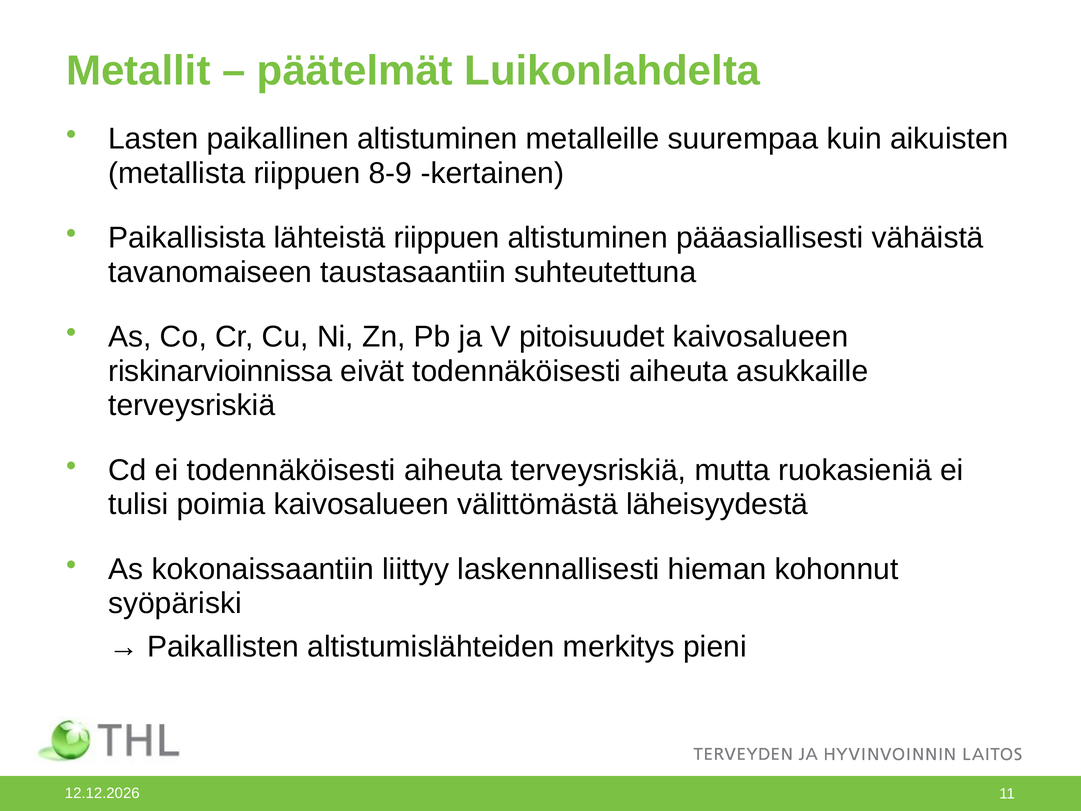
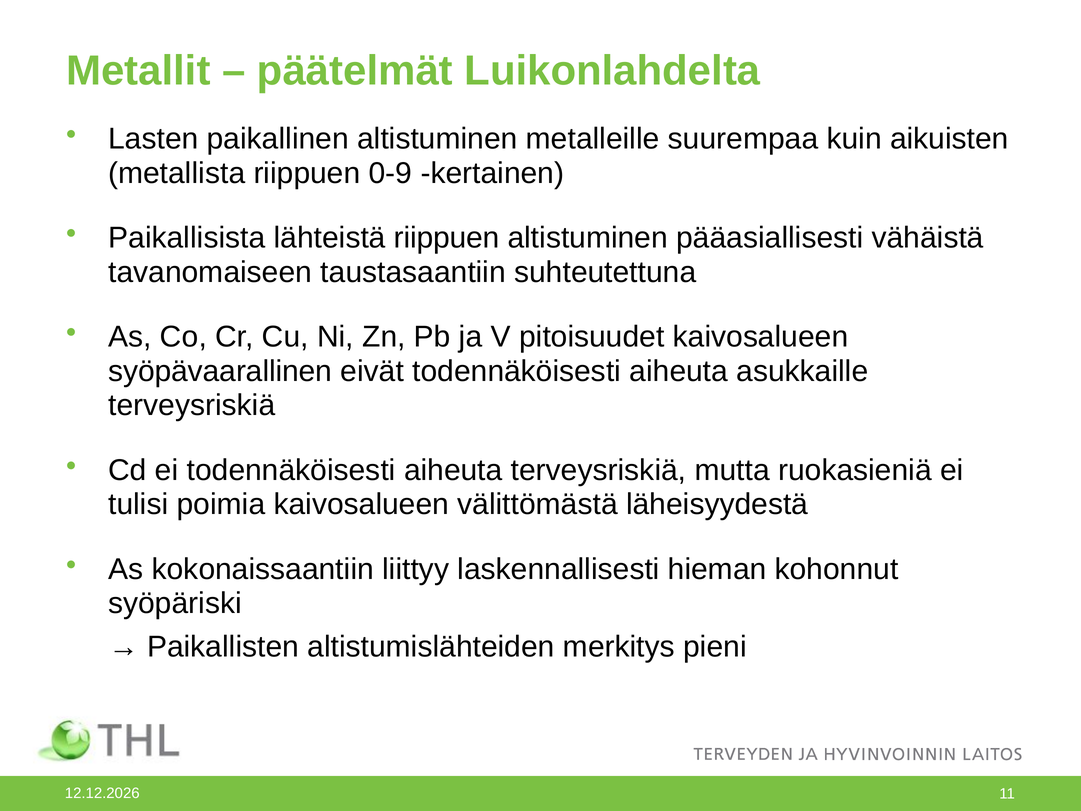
8-9: 8-9 -> 0-9
riskinarvioinnissa: riskinarvioinnissa -> syöpävaarallinen
